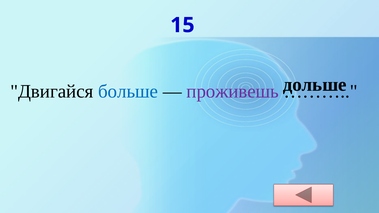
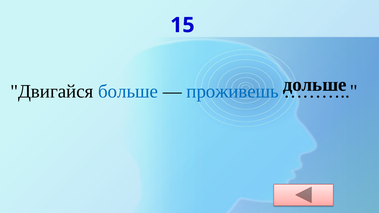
проживешь colour: purple -> blue
